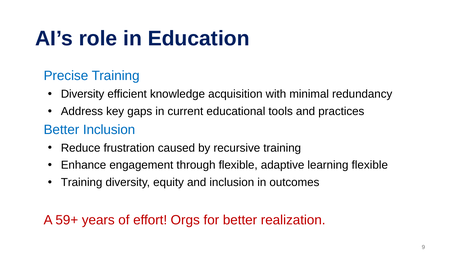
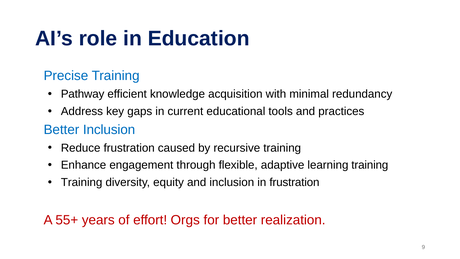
Diversity at (83, 94): Diversity -> Pathway
learning flexible: flexible -> training
in outcomes: outcomes -> frustration
59+: 59+ -> 55+
